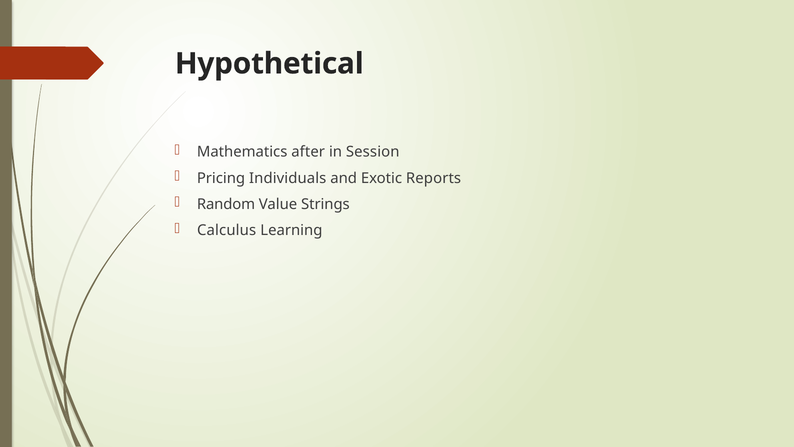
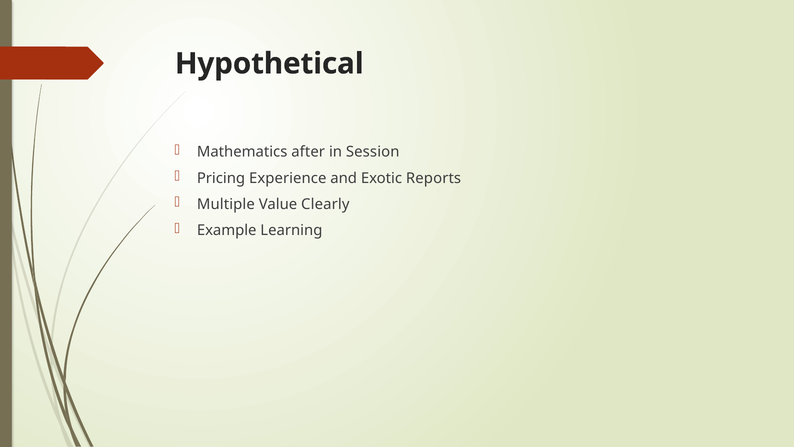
Individuals: Individuals -> Experience
Random: Random -> Multiple
Strings: Strings -> Clearly
Calculus: Calculus -> Example
